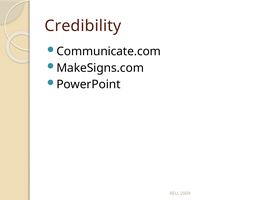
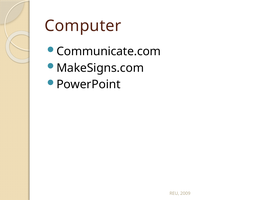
Credibility: Credibility -> Computer
